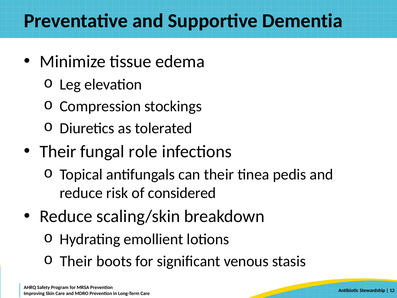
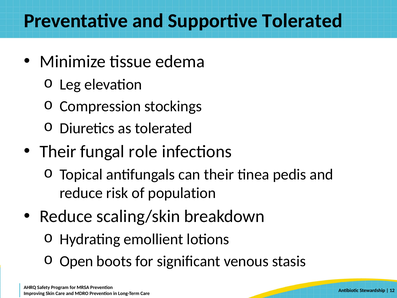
Supportive Dementia: Dementia -> Tolerated
considered: considered -> population
Their at (76, 261): Their -> Open
